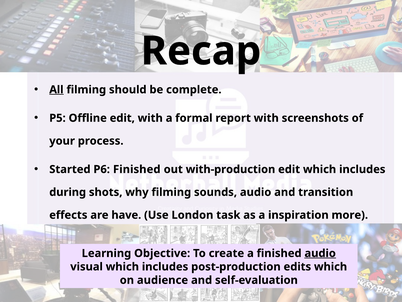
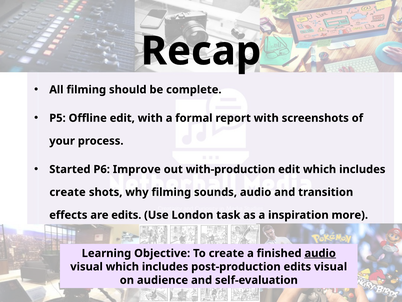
All underline: present -> none
P6 Finished: Finished -> Improve
during at (68, 192): during -> create
are have: have -> edits
edits which: which -> visual
